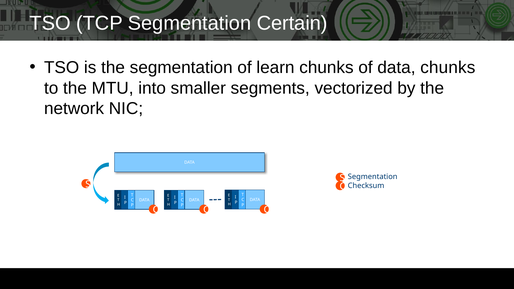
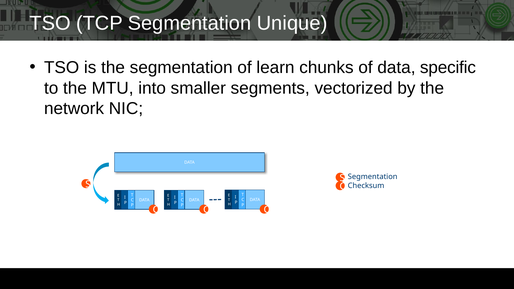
Certain: Certain -> Unique
data chunks: chunks -> specific
